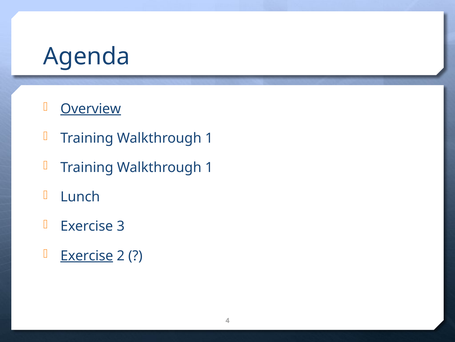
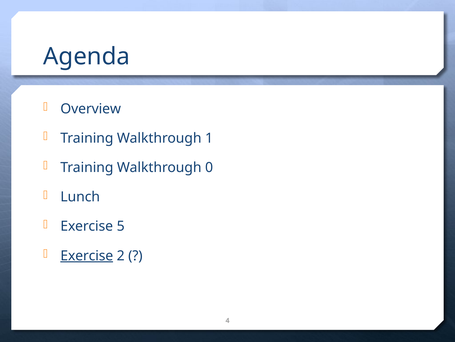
Overview underline: present -> none
1 at (209, 167): 1 -> 0
3: 3 -> 5
